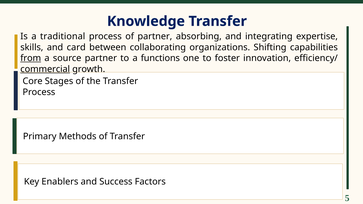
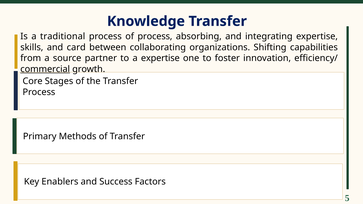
of partner: partner -> process
from underline: present -> none
a functions: functions -> expertise
